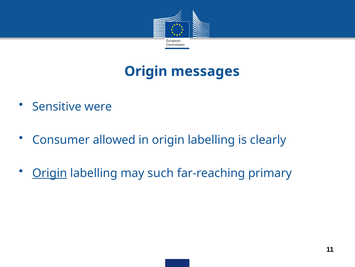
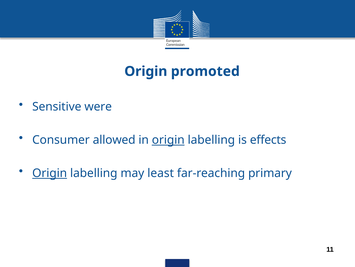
messages: messages -> promoted
origin at (168, 140) underline: none -> present
clearly: clearly -> effects
such: such -> least
